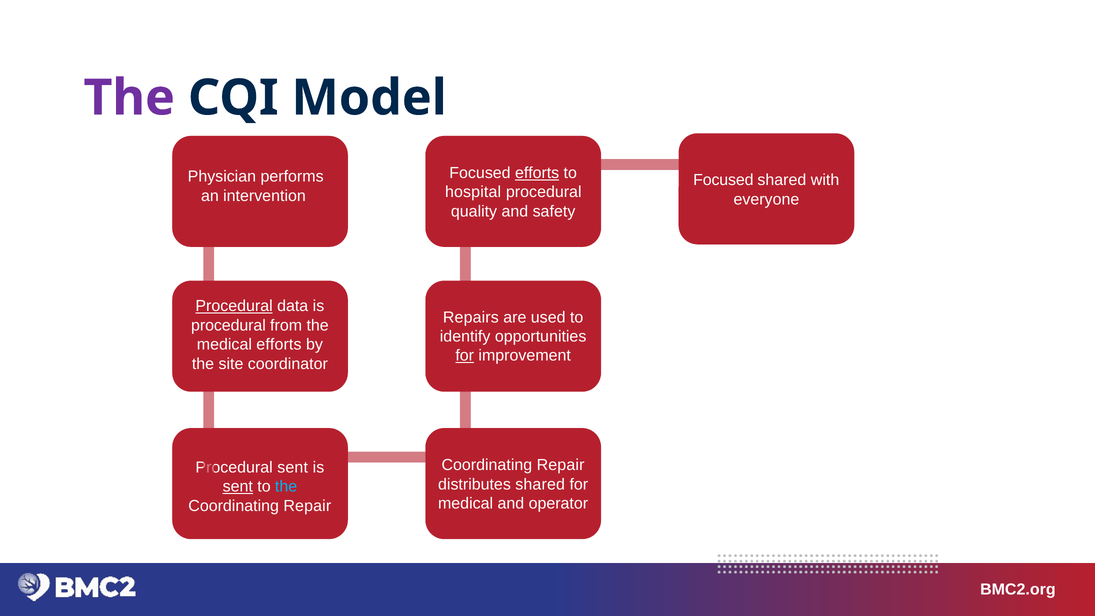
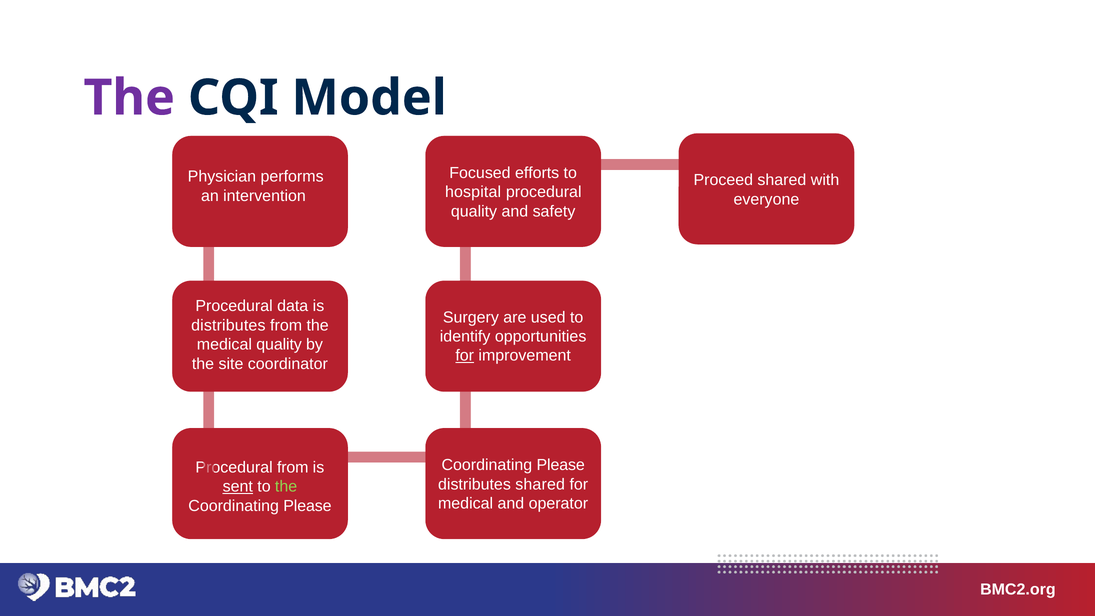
efforts at (537, 173) underline: present -> none
Focused at (723, 180): Focused -> Proceed
Procedural at (234, 306) underline: present -> none
Repairs: Repairs -> Surgery
procedural at (228, 325): procedural -> distributes
medical efforts: efforts -> quality
Repair at (561, 465): Repair -> Please
sent at (293, 467): sent -> from
the at (286, 487) colour: light blue -> light green
Repair at (307, 506): Repair -> Please
